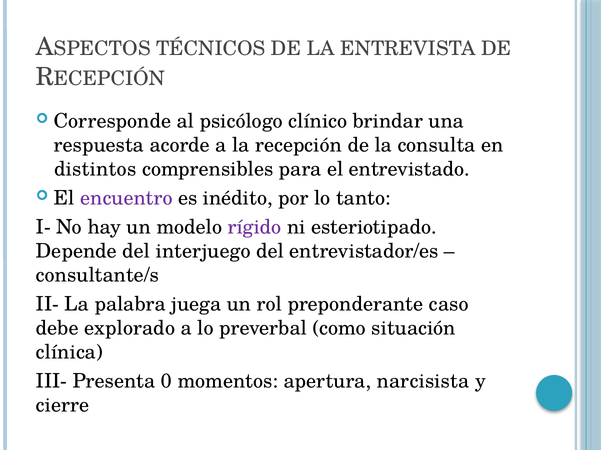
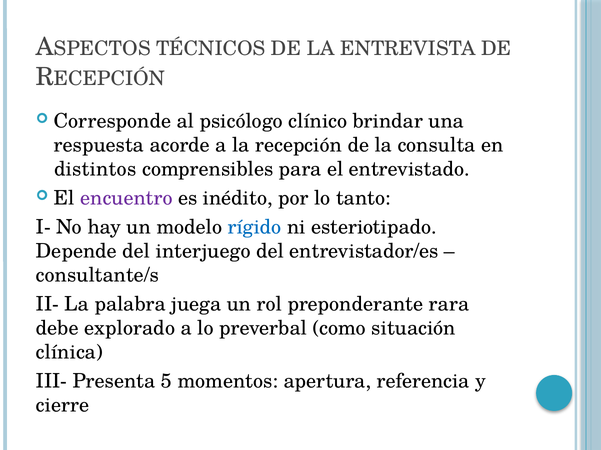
rígido colour: purple -> blue
caso: caso -> rara
0: 0 -> 5
narcisista: narcisista -> referencia
